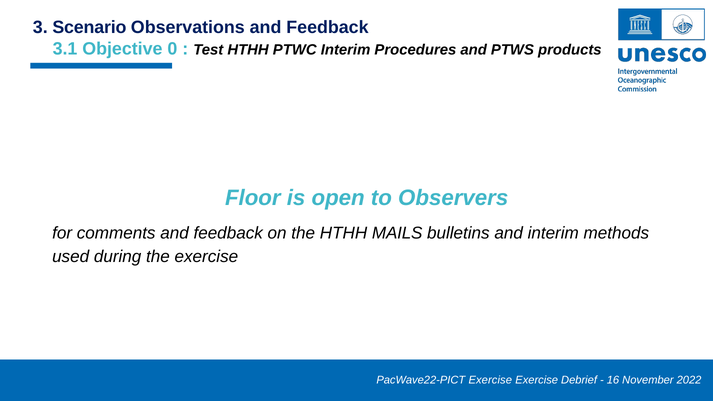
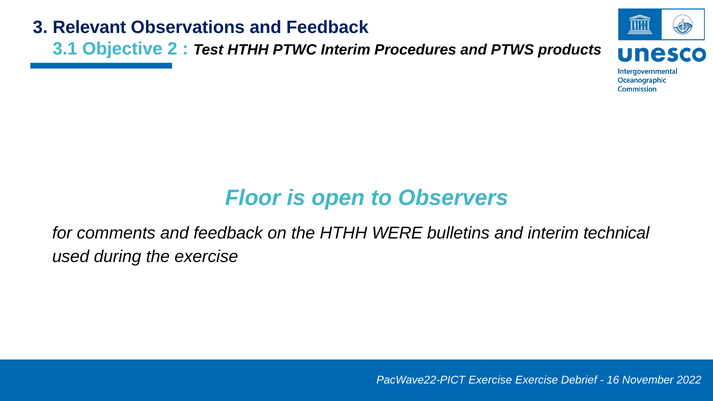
Scenario: Scenario -> Relevant
0: 0 -> 2
MAILS: MAILS -> WERE
methods: methods -> technical
